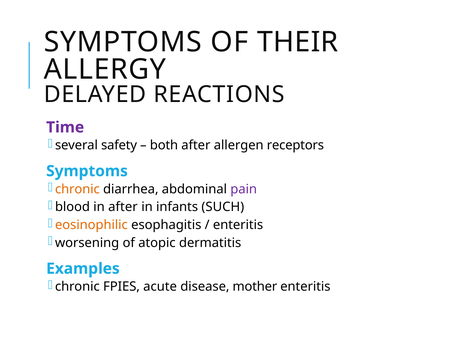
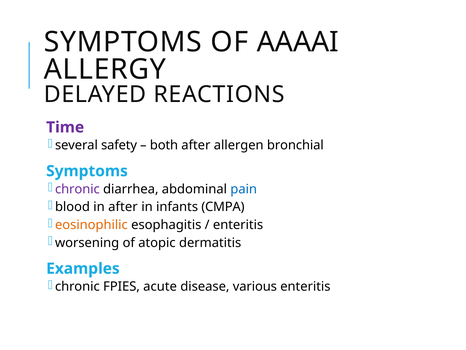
THEIR: THEIR -> AAAAI
receptors: receptors -> bronchial
chronic at (77, 189) colour: orange -> purple
pain colour: purple -> blue
SUCH: SUCH -> CMPA
mother: mother -> various
